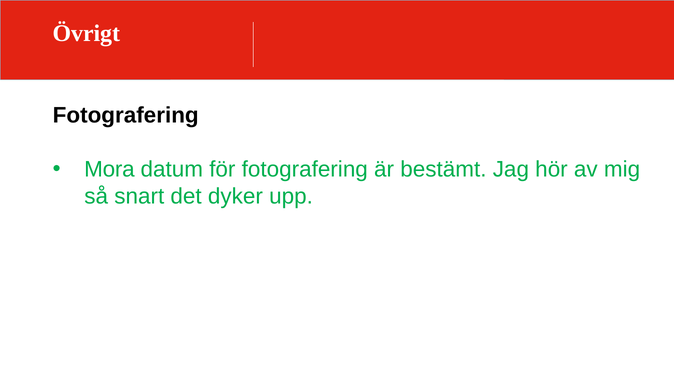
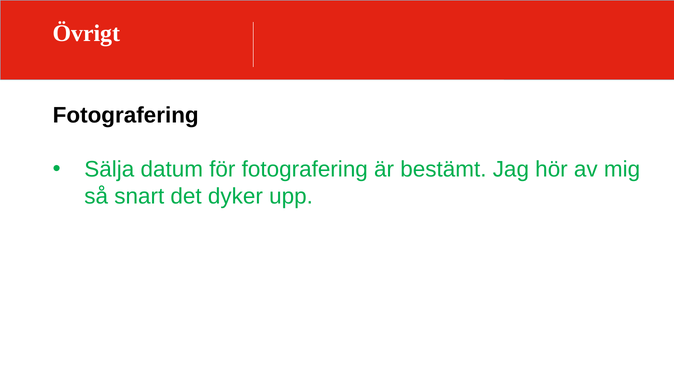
Mora: Mora -> Sälja
